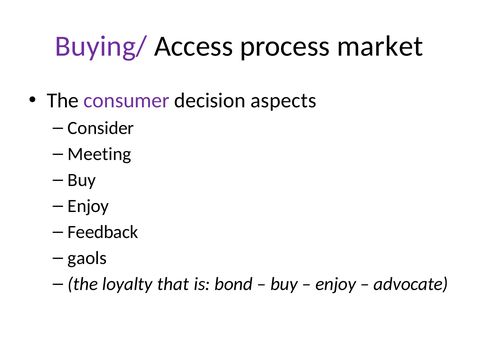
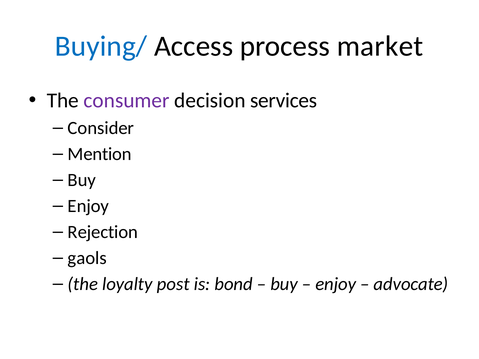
Buying/ colour: purple -> blue
aspects: aspects -> services
Meeting: Meeting -> Mention
Feedback: Feedback -> Rejection
that: that -> post
